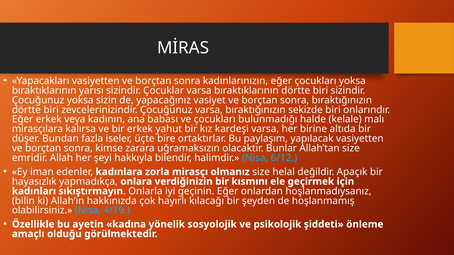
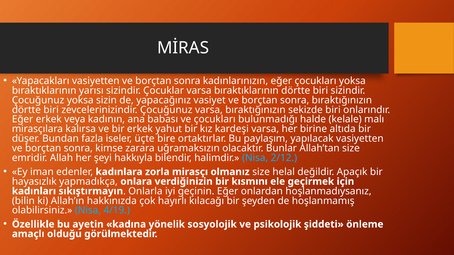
6/12: 6/12 -> 2/12
